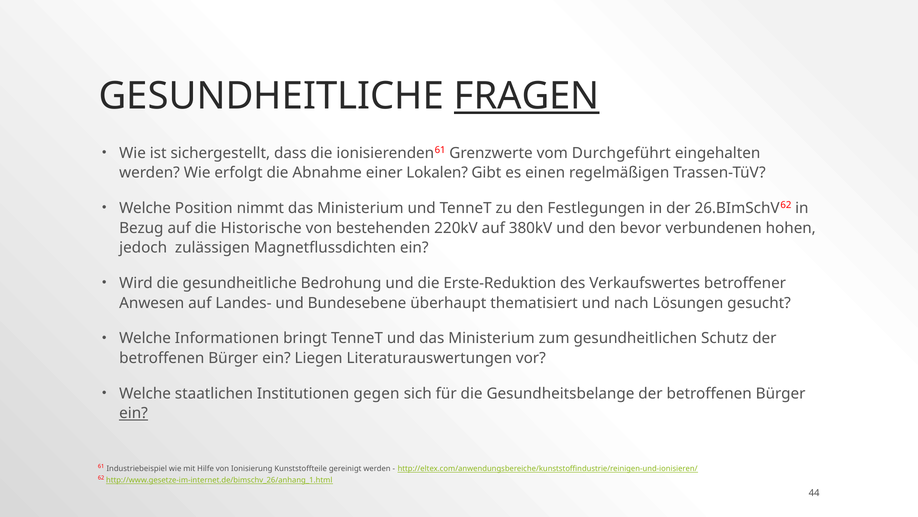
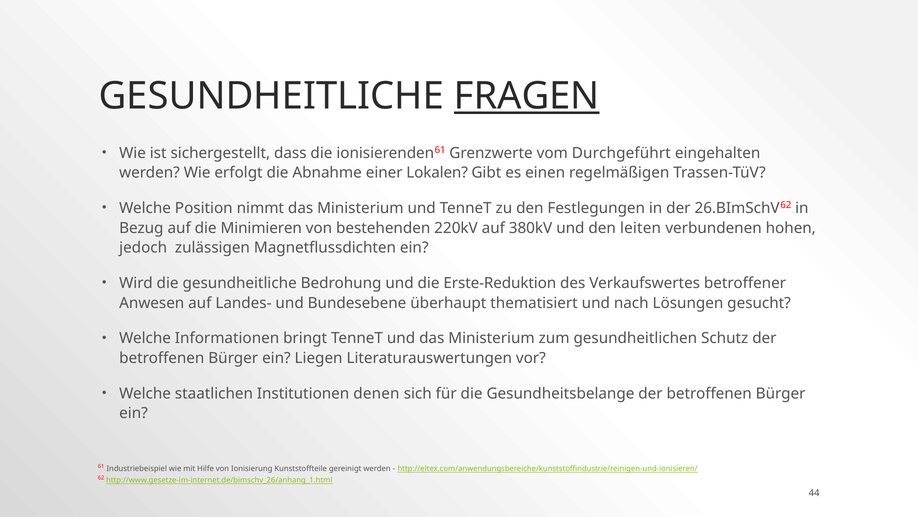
Historische: Historische -> Minimieren
bevor: bevor -> leiten
gegen: gegen -> denen
ein at (134, 413) underline: present -> none
